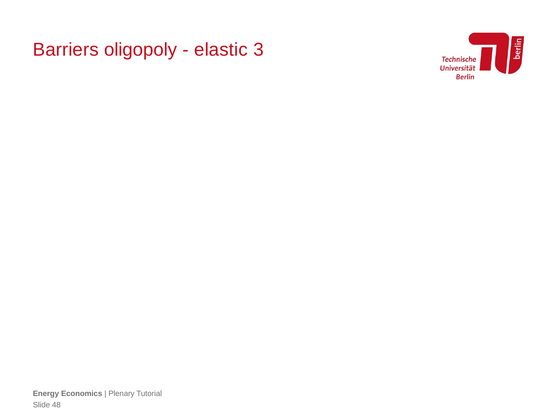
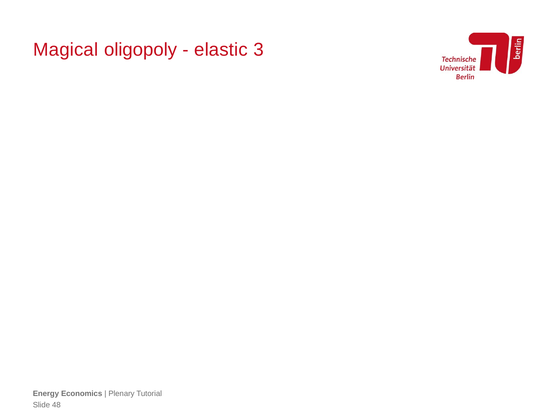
Barriers: Barriers -> Magical
